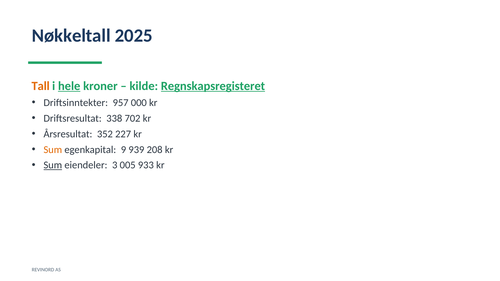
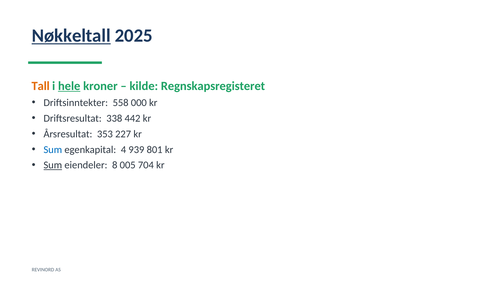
Nøkkeltall underline: none -> present
Regnskapsregisteret underline: present -> none
957: 957 -> 558
702: 702 -> 442
352: 352 -> 353
Sum at (53, 150) colour: orange -> blue
9: 9 -> 4
208: 208 -> 801
3: 3 -> 8
933: 933 -> 704
